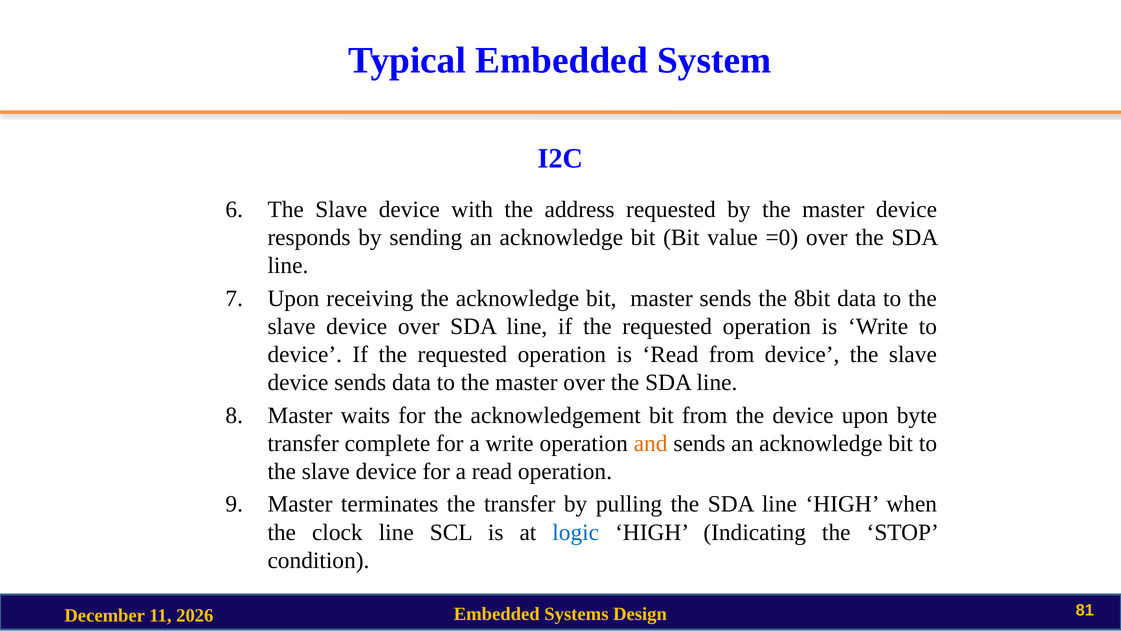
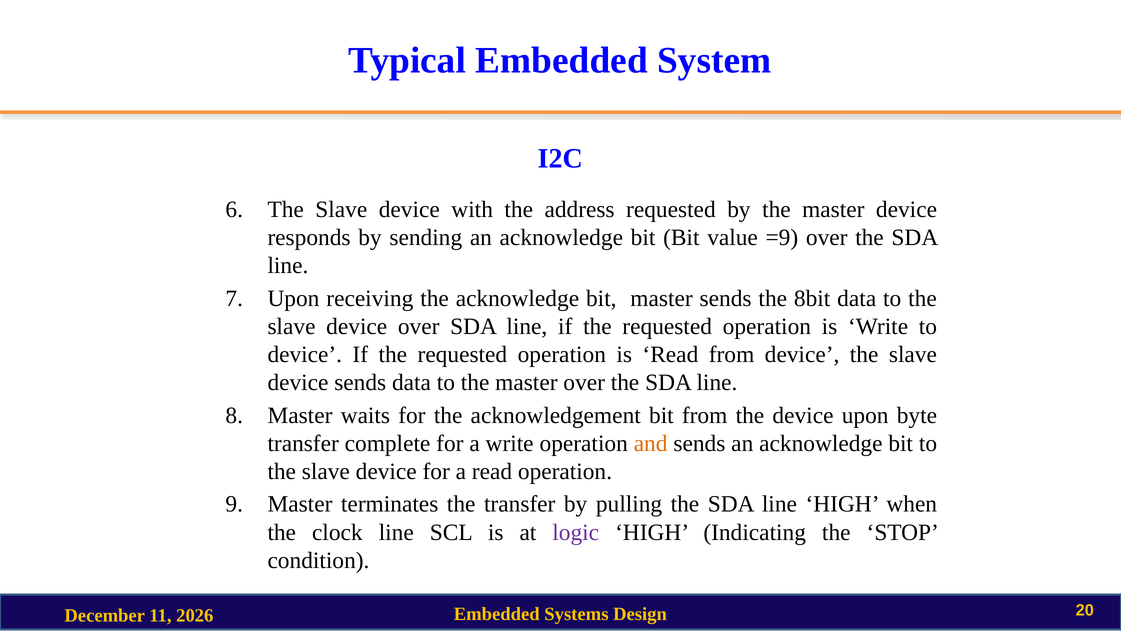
=0: =0 -> =9
logic colour: blue -> purple
81: 81 -> 20
